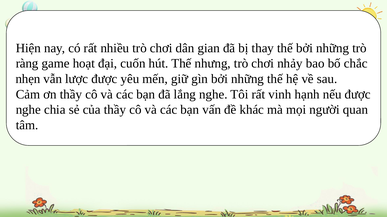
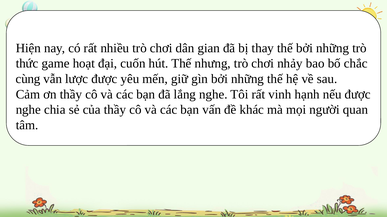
ràng: ràng -> thức
nhẹn: nhẹn -> cùng
